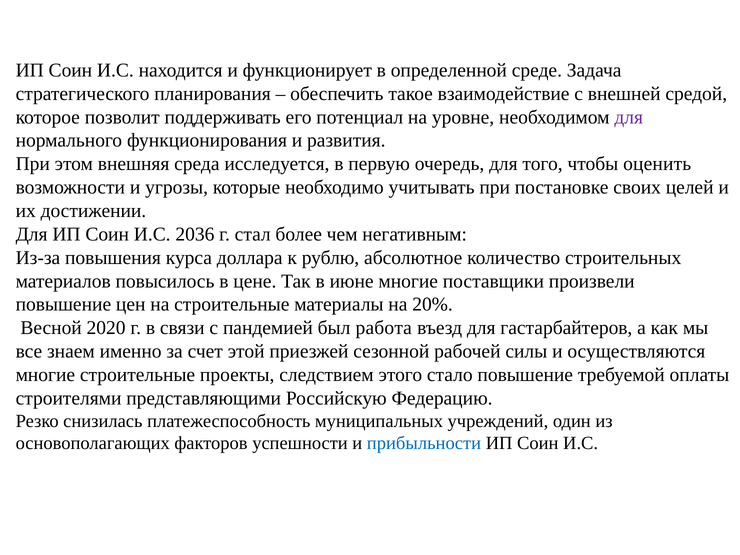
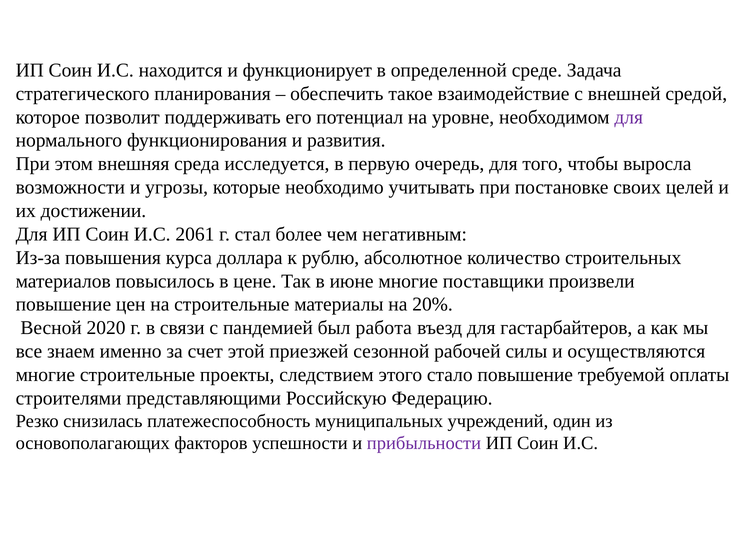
оценить: оценить -> выросла
2036: 2036 -> 2061
прибыльности colour: blue -> purple
